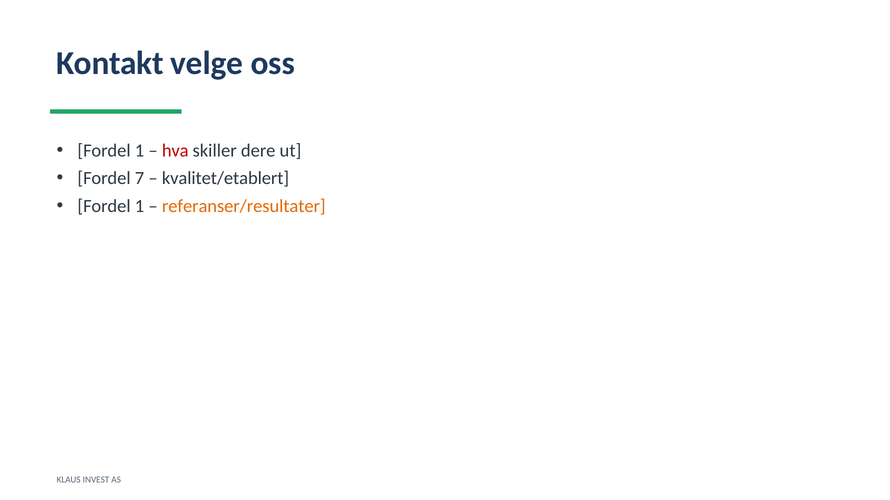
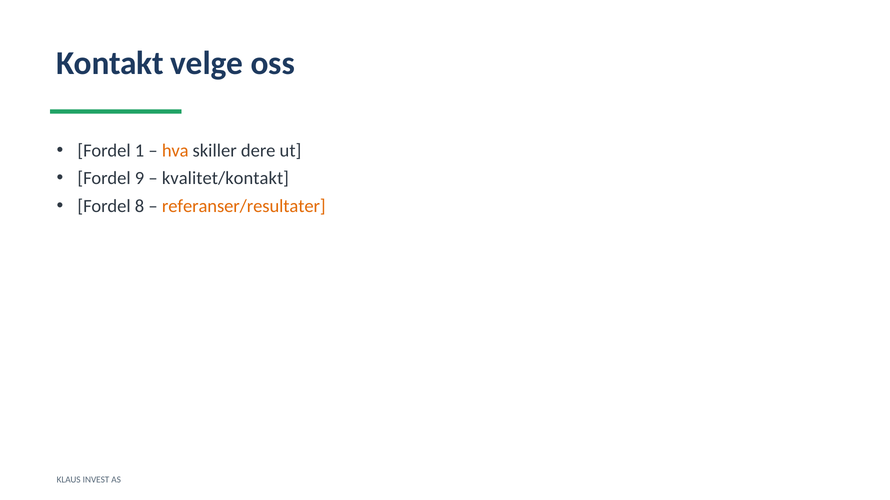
hva colour: red -> orange
7: 7 -> 9
kvalitet/etablert: kvalitet/etablert -> kvalitet/kontakt
1 at (140, 206): 1 -> 8
